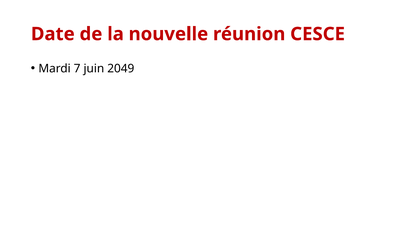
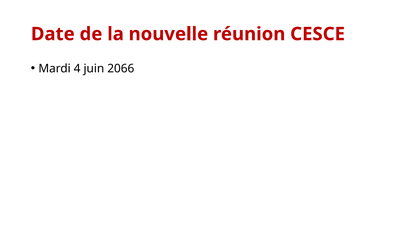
7: 7 -> 4
2049: 2049 -> 2066
